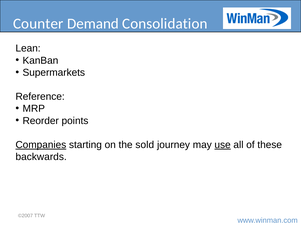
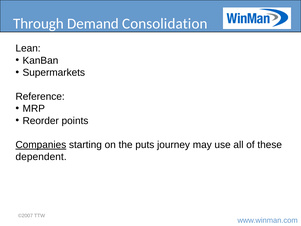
Counter: Counter -> Through
sold: sold -> puts
use underline: present -> none
backwards: backwards -> dependent
